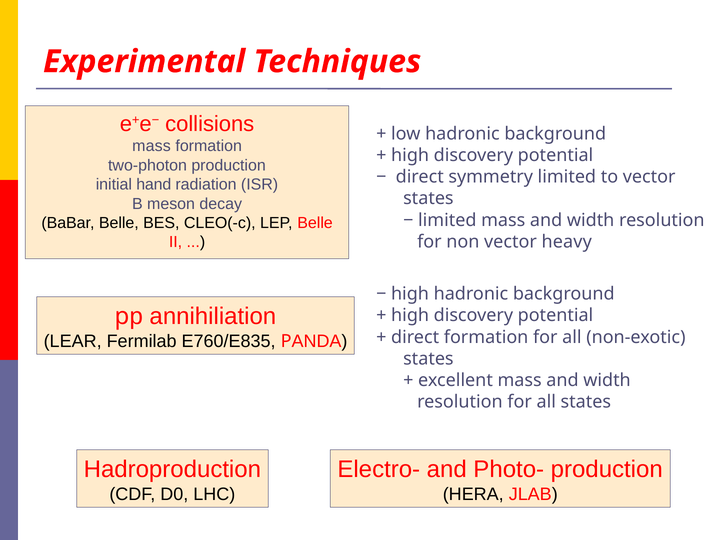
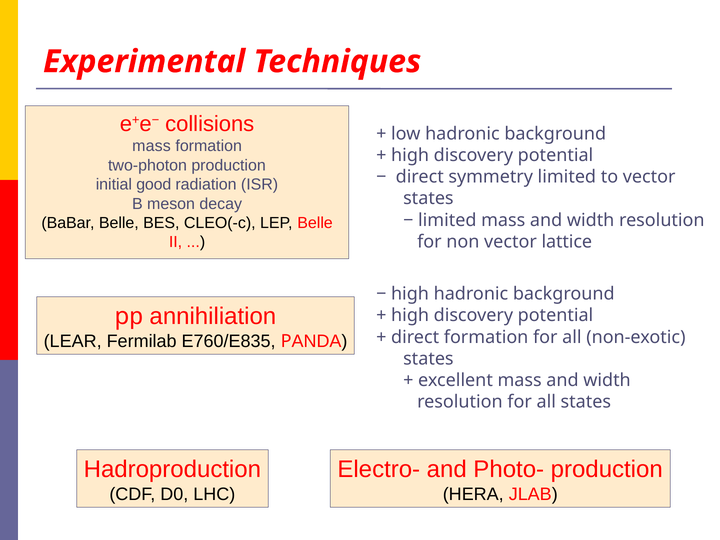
hand: hand -> good
heavy: heavy -> lattice
